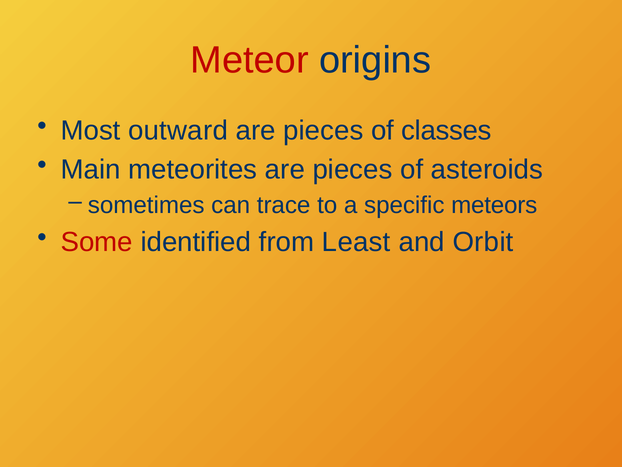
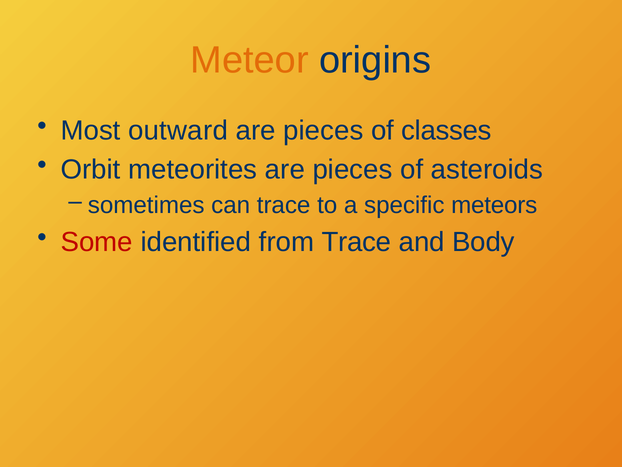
Meteor colour: red -> orange
Main: Main -> Orbit
from Least: Least -> Trace
Orbit: Orbit -> Body
